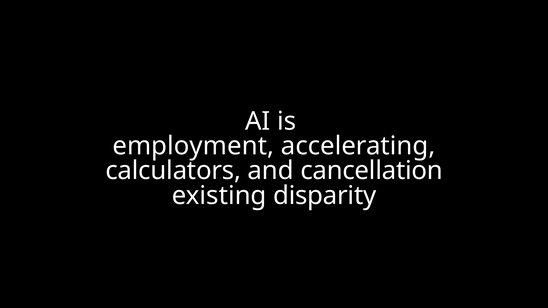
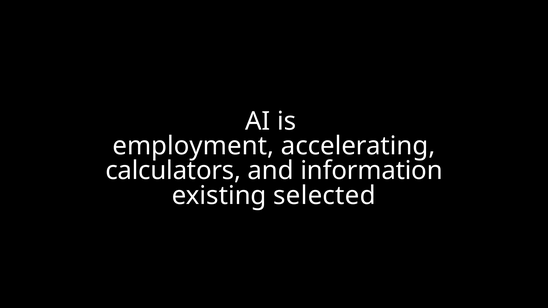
cancellation: cancellation -> information
disparity: disparity -> selected
